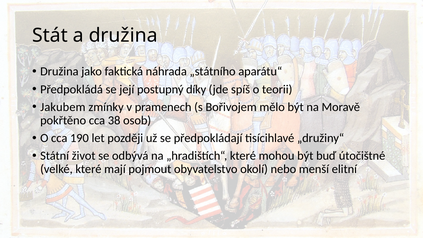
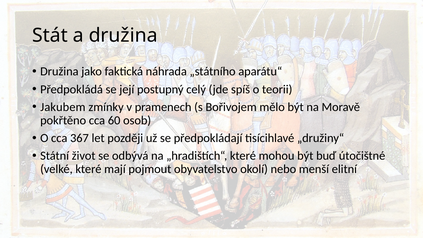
díky: díky -> celý
38: 38 -> 60
190: 190 -> 367
